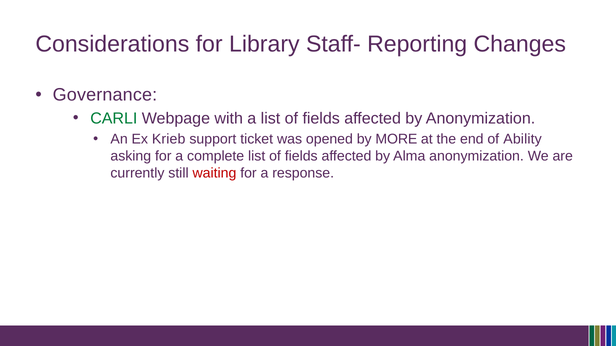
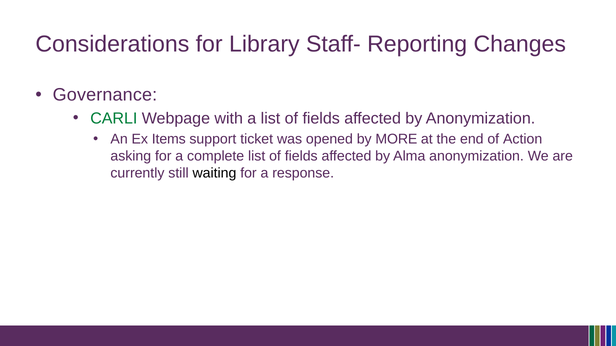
Krieb: Krieb -> Items
Ability: Ability -> Action
waiting colour: red -> black
